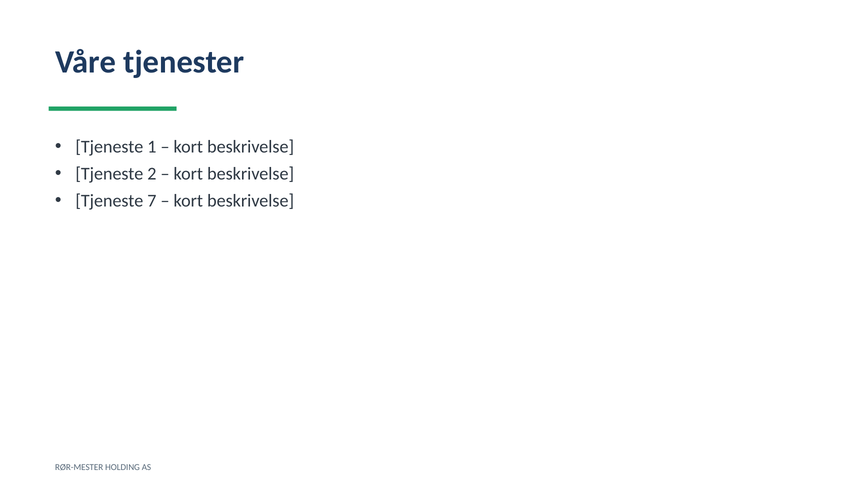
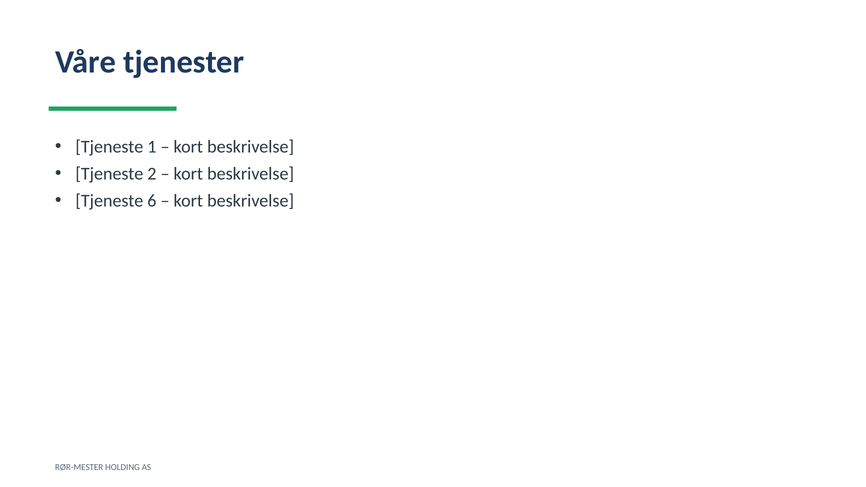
7: 7 -> 6
